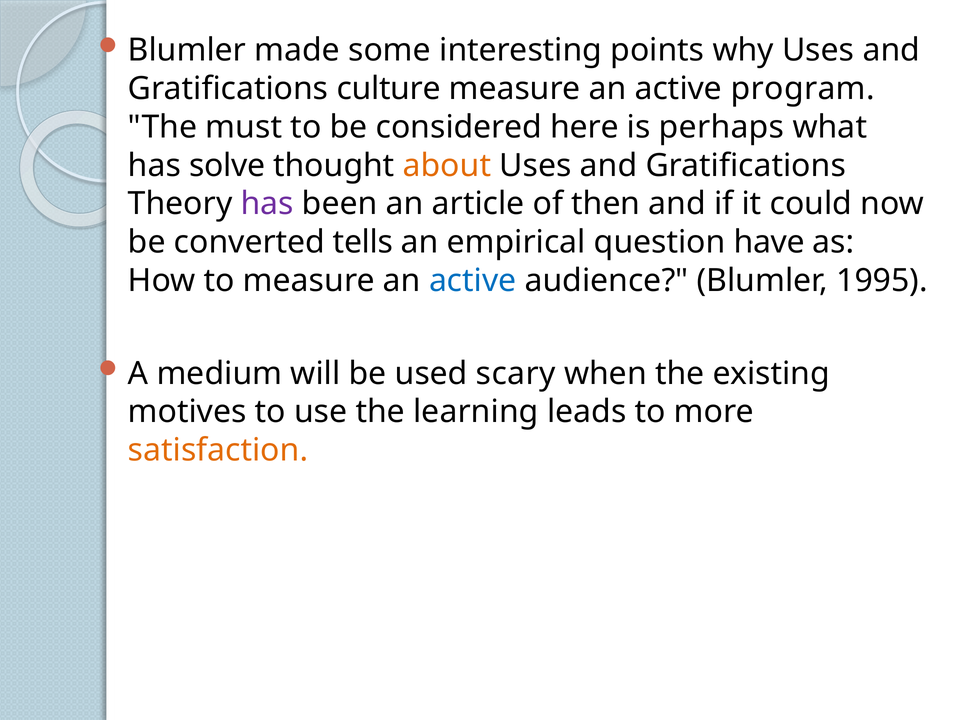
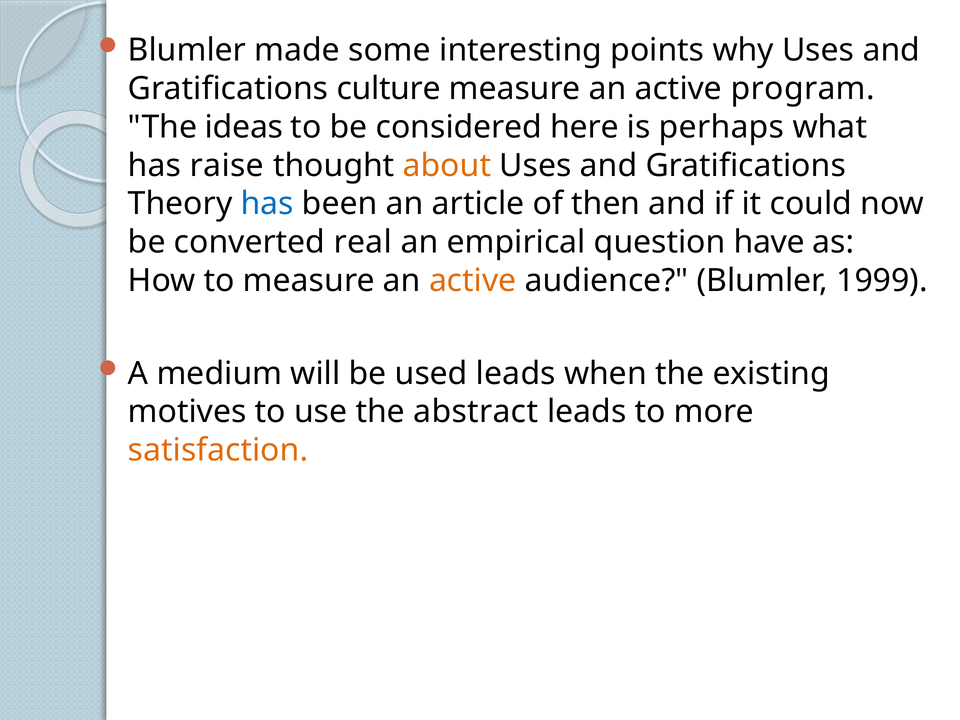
must: must -> ideas
solve: solve -> raise
has at (267, 204) colour: purple -> blue
tells: tells -> real
active at (473, 281) colour: blue -> orange
1995: 1995 -> 1999
used scary: scary -> leads
learning: learning -> abstract
